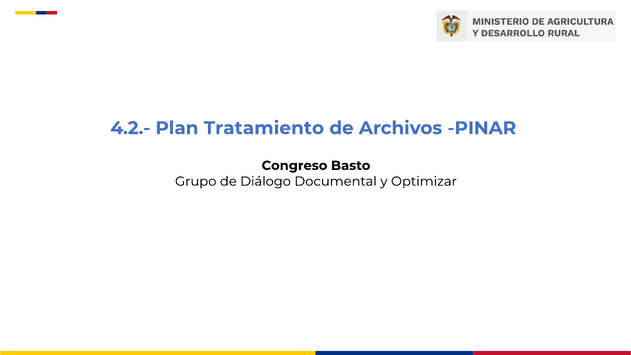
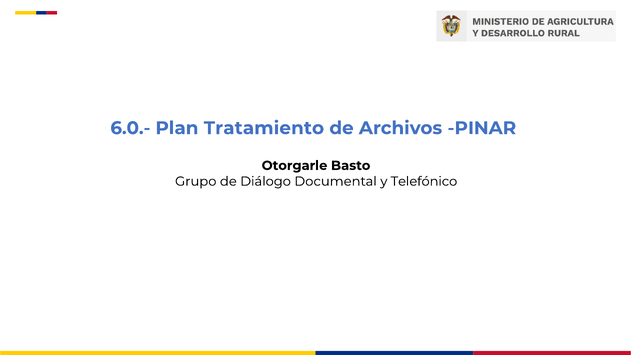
4.2.-: 4.2.- -> 6.0.-
Congreso: Congreso -> Otorgarle
Optimizar: Optimizar -> Telefónico
